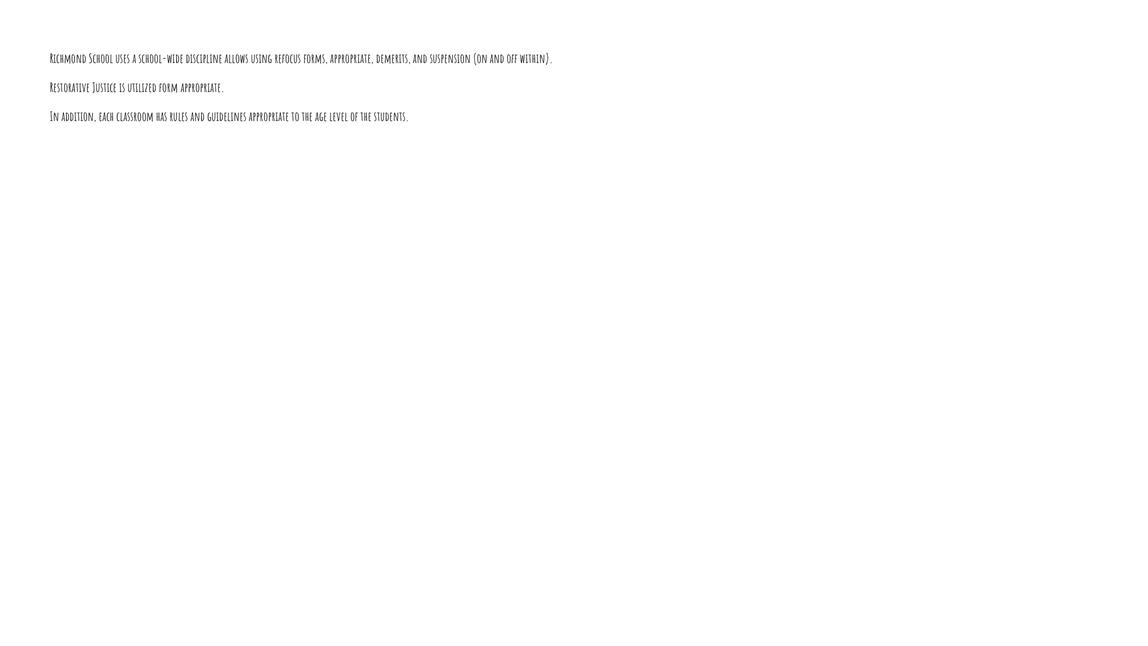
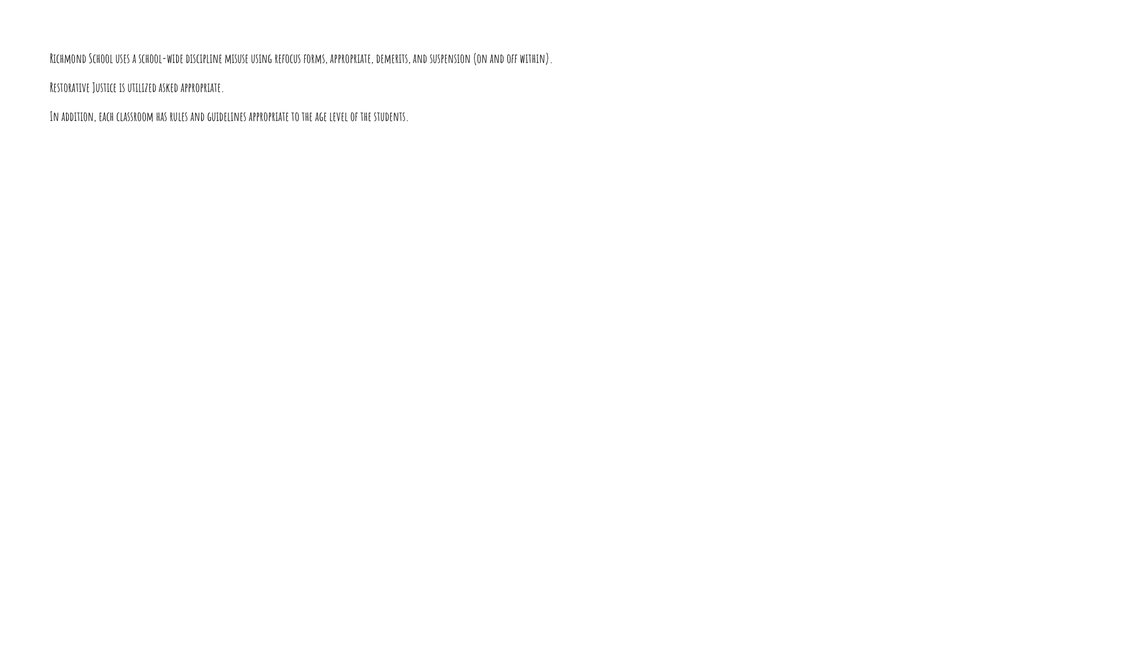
allows: allows -> misuse
form: form -> asked
